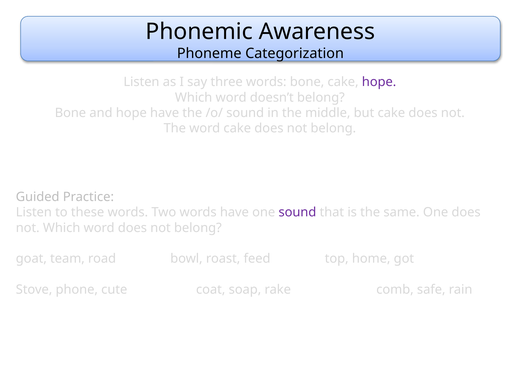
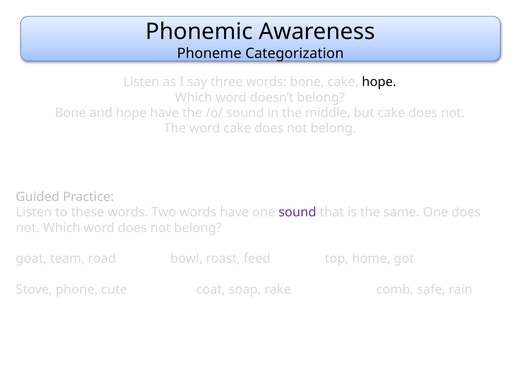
hope at (379, 82) colour: purple -> black
